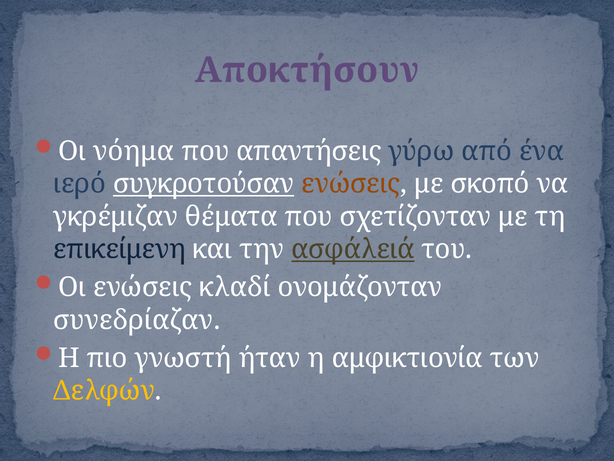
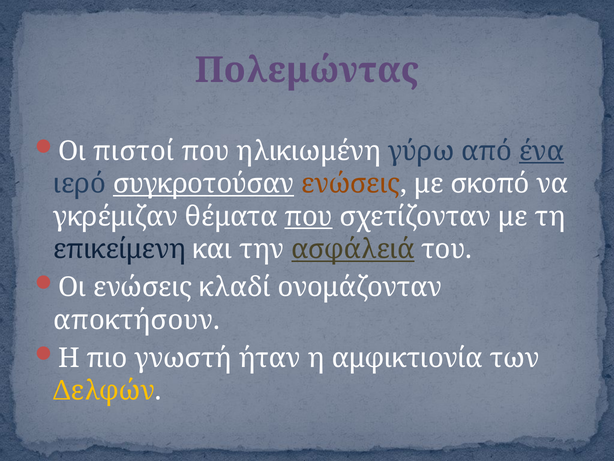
Αποκτήσουν: Αποκτήσουν -> Πολεμώντας
νόημα: νόημα -> πιστοί
απαντήσεις: απαντήσεις -> ηλικιωμένη
ένα underline: none -> present
που at (309, 216) underline: none -> present
συνεδρίαζαν: συνεδρίαζαν -> αποκτήσουν
